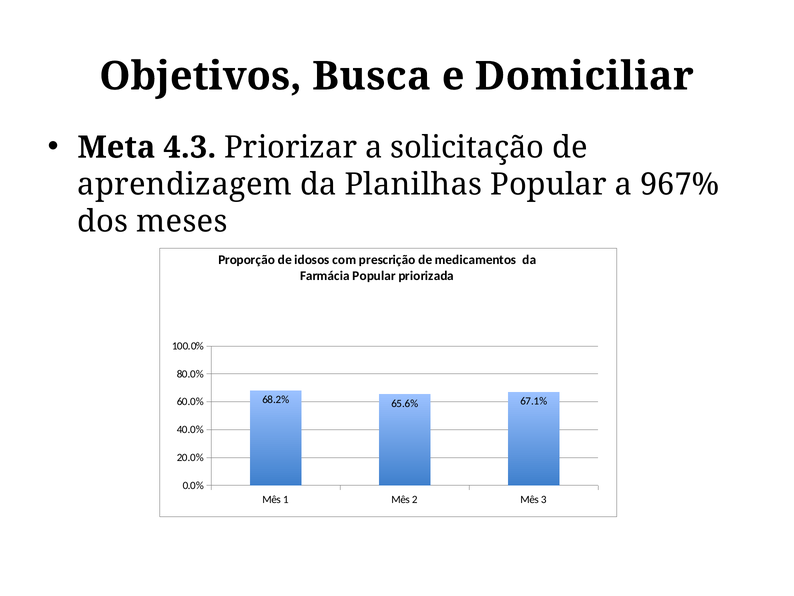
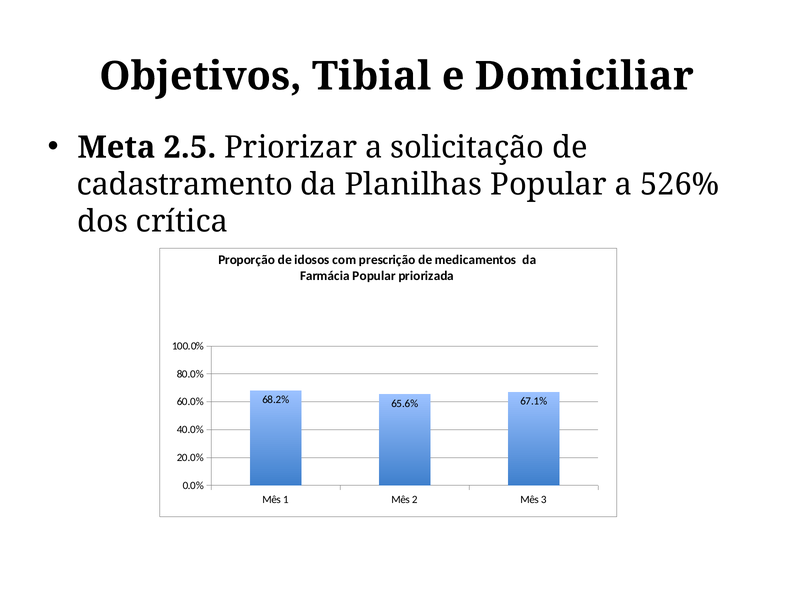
Busca: Busca -> Tibial
4.3: 4.3 -> 2.5
aprendizagem: aprendizagem -> cadastramento
967%: 967% -> 526%
meses: meses -> crítica
